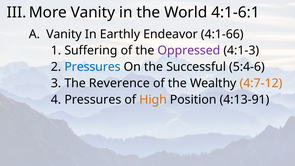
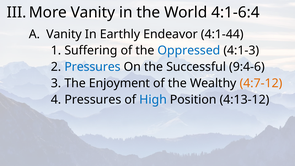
4:1-6:1: 4:1-6:1 -> 4:1-6:4
4:1-66: 4:1-66 -> 4:1-44
Oppressed colour: purple -> blue
5:4-6: 5:4-6 -> 9:4-6
Reverence: Reverence -> Enjoyment
High colour: orange -> blue
4:13-91: 4:13-91 -> 4:13-12
